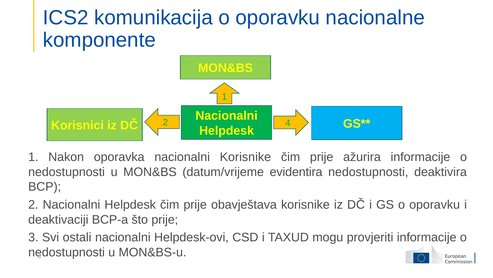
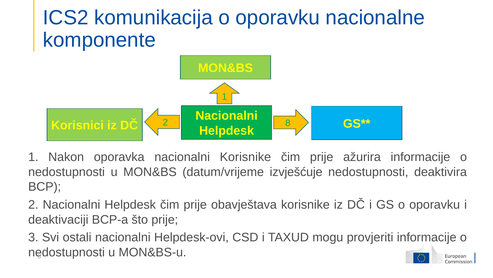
2 4: 4 -> 8
evidentira: evidentira -> izvješćuje
